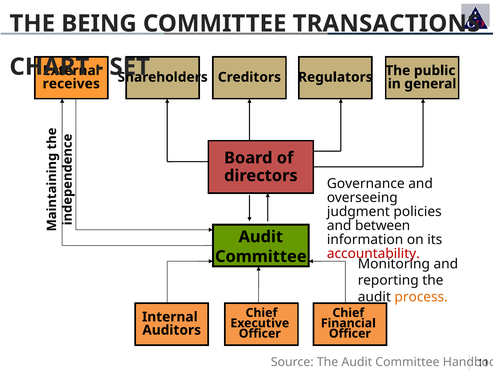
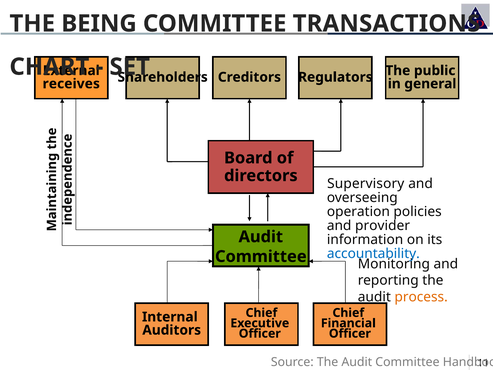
Governance: Governance -> Supervisory
judgment: judgment -> operation
between: between -> provider
accountability colour: red -> blue
